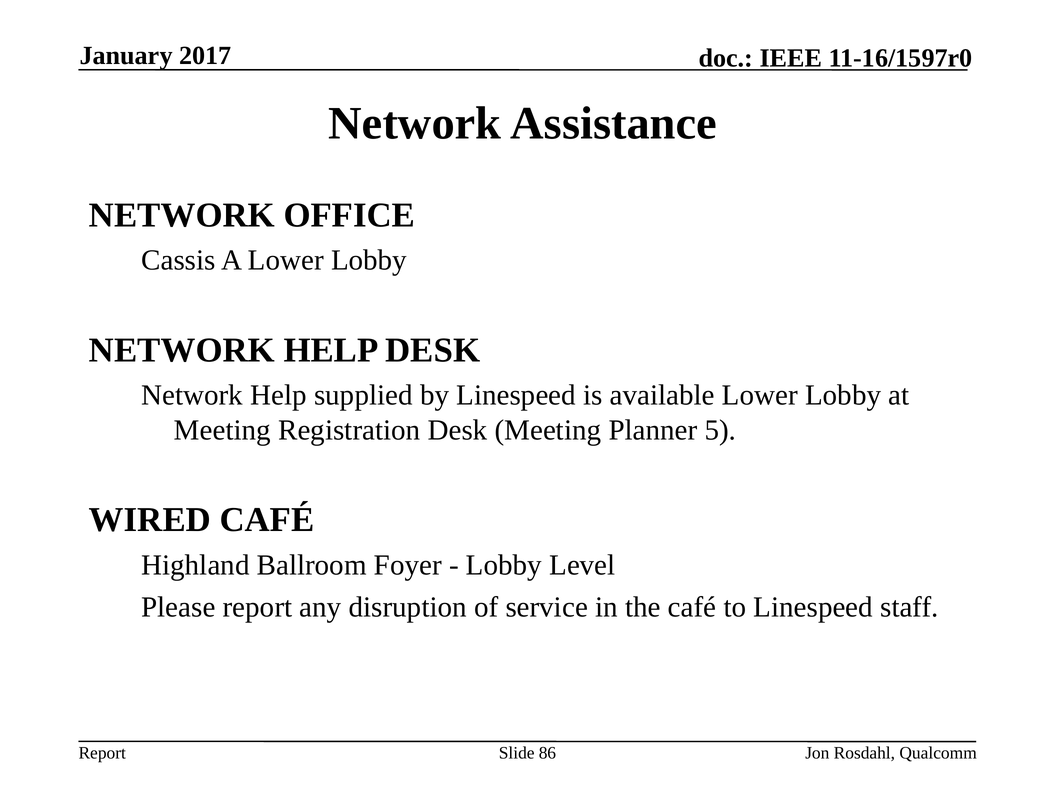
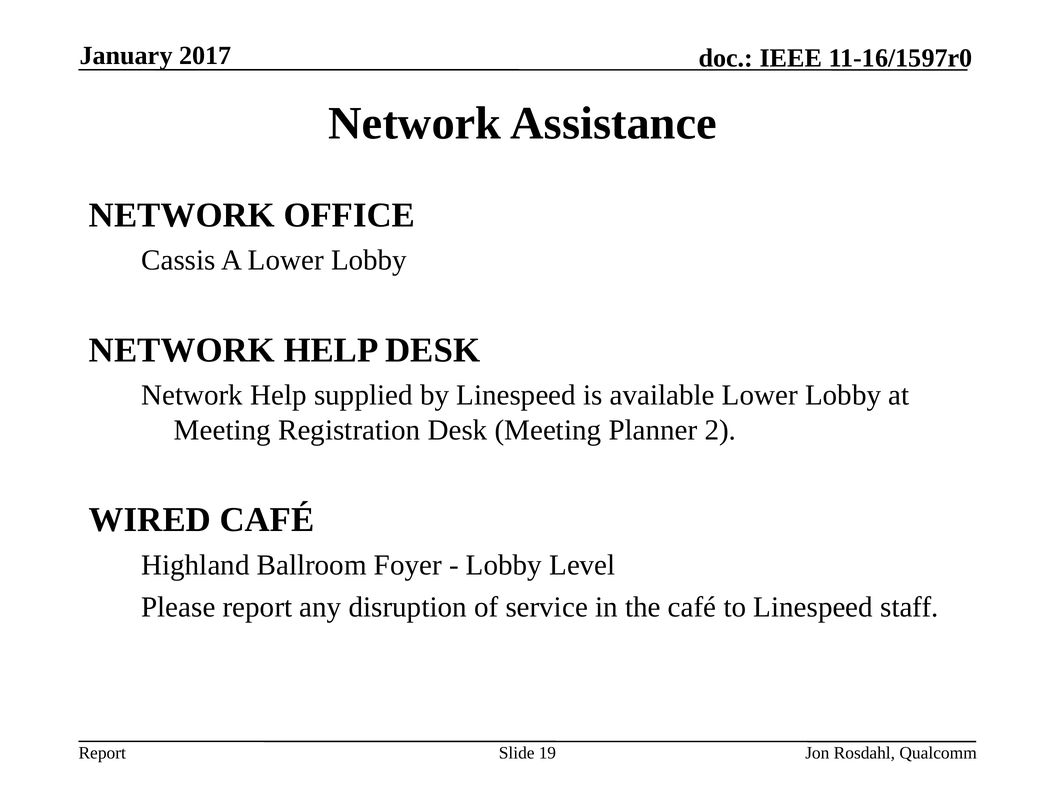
5: 5 -> 2
86: 86 -> 19
